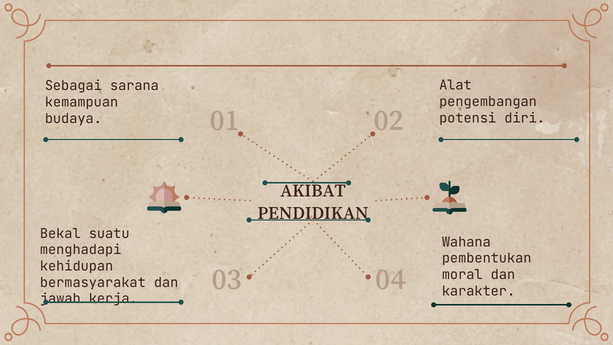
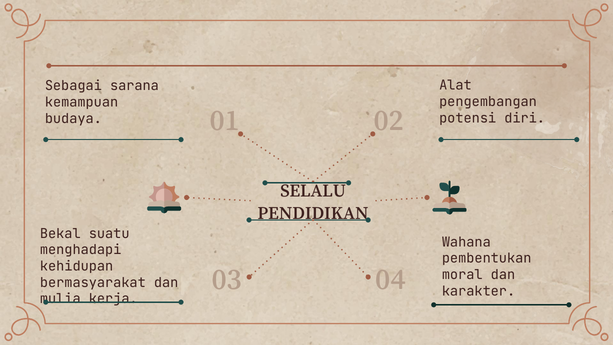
AKIBAT: AKIBAT -> SELALU
jawab: jawab -> mulia
